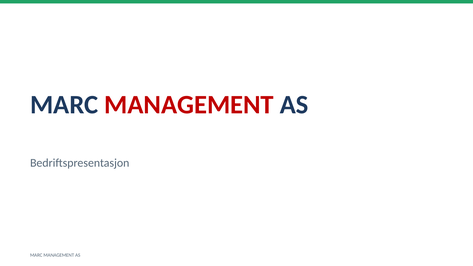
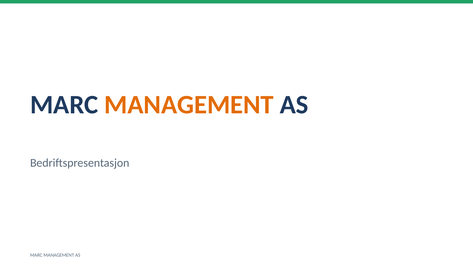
MANAGEMENT at (189, 105) colour: red -> orange
